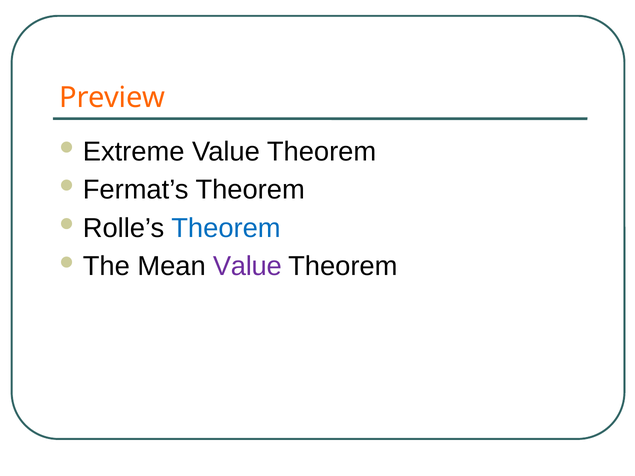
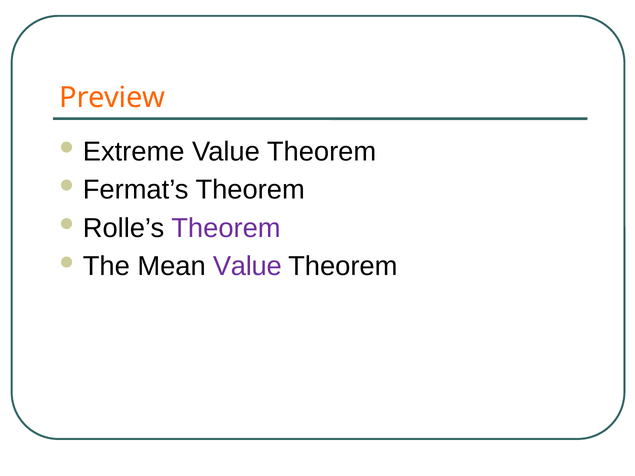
Theorem at (226, 228) colour: blue -> purple
